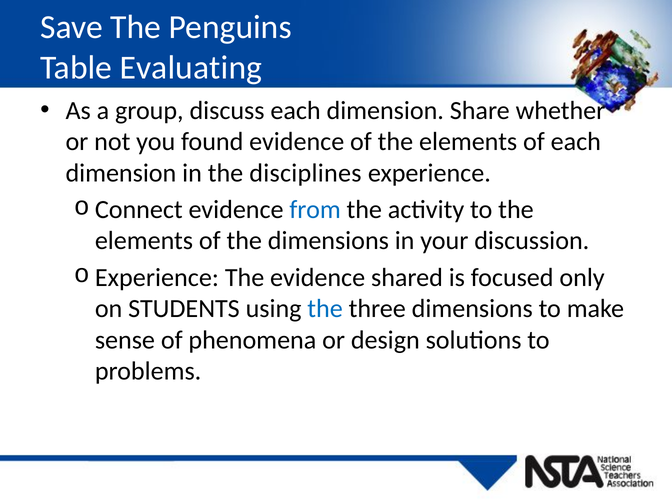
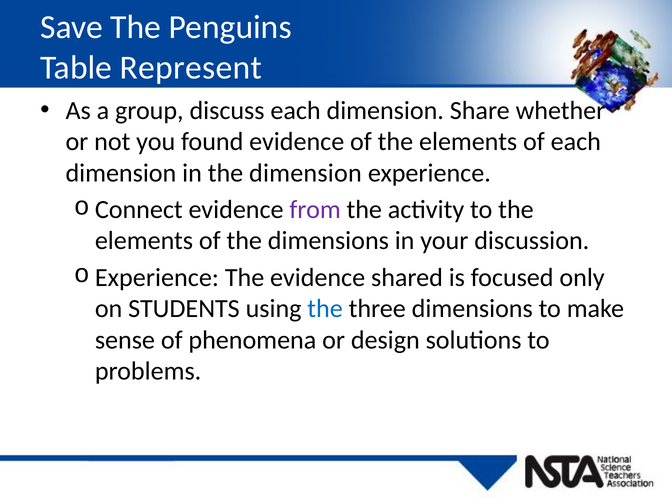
Evaluating: Evaluating -> Represent
the disciplines: disciplines -> dimension
from colour: blue -> purple
